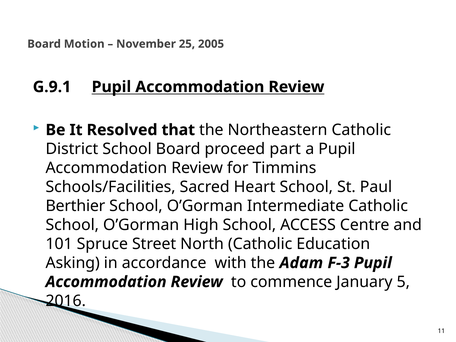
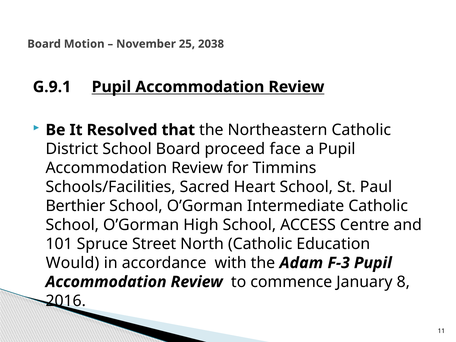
2005: 2005 -> 2038
part: part -> face
Asking: Asking -> Would
5: 5 -> 8
